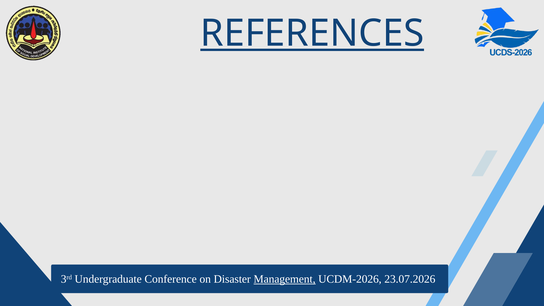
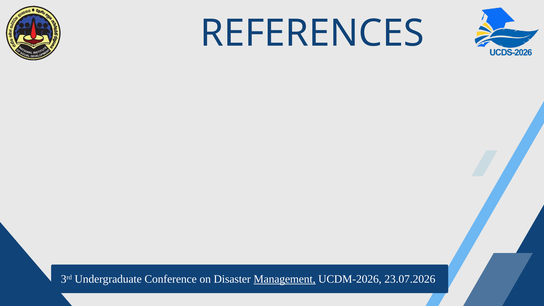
REFERENCES underline: present -> none
